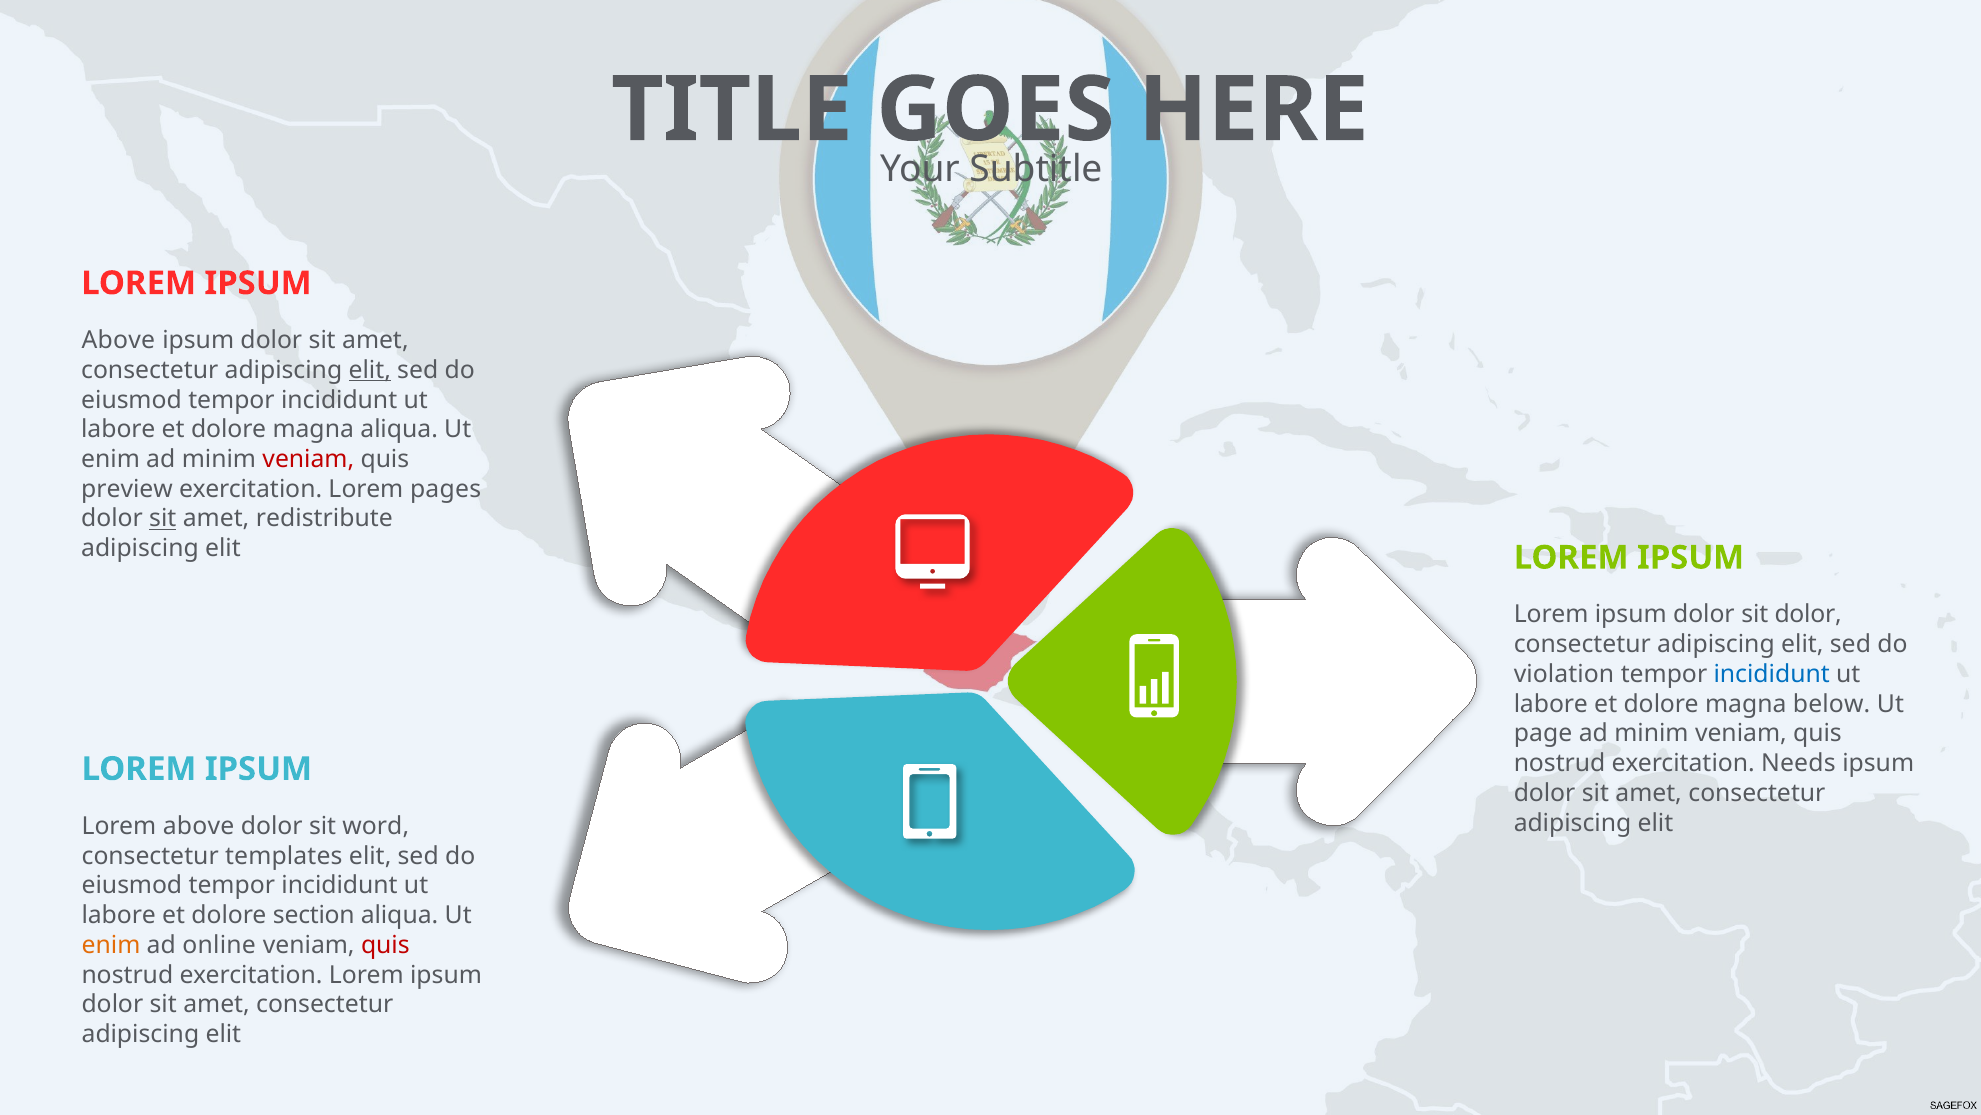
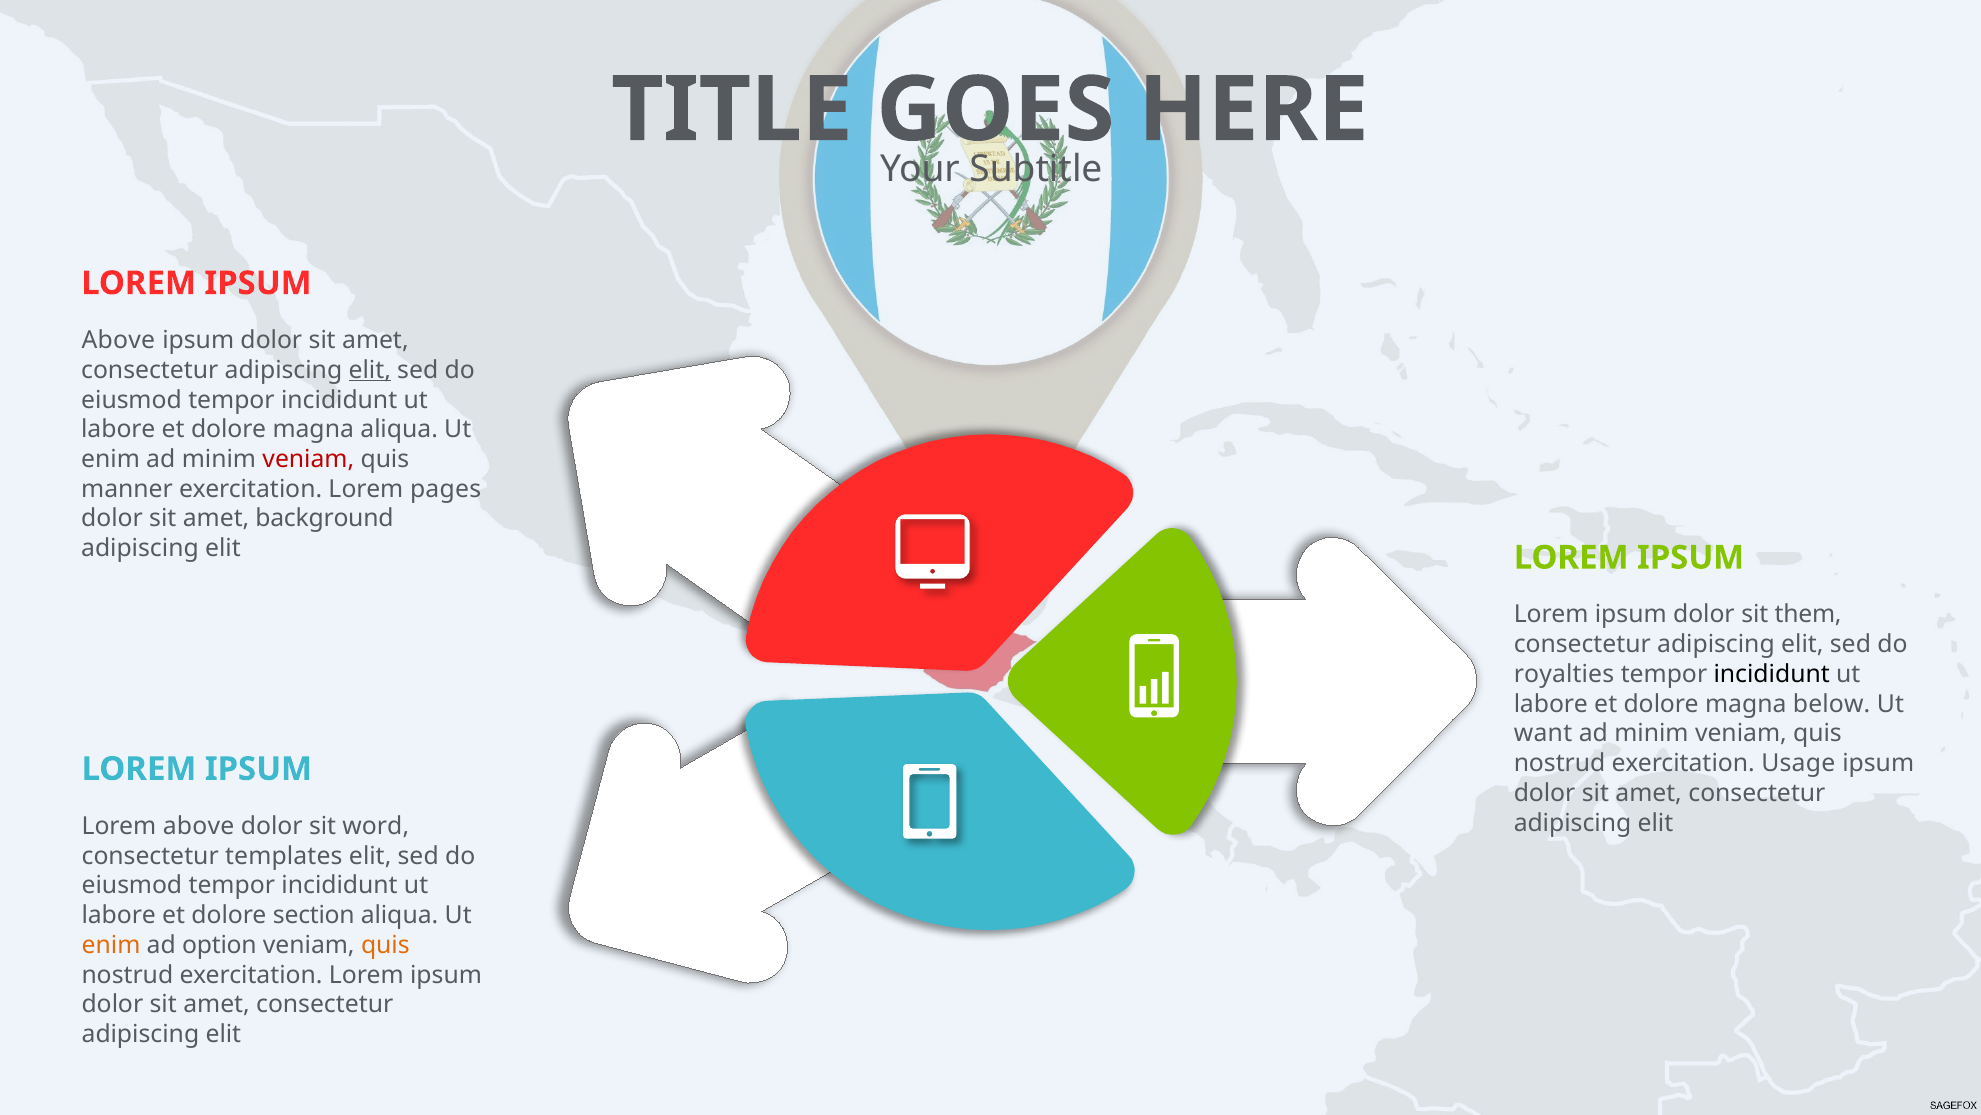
preview: preview -> manner
sit at (163, 518) underline: present -> none
redistribute: redistribute -> background
sit dolor: dolor -> them
violation: violation -> royalties
incididunt at (1772, 674) colour: blue -> black
page: page -> want
Needs: Needs -> Usage
online: online -> option
quis at (385, 945) colour: red -> orange
